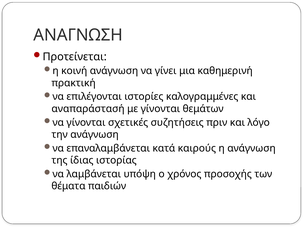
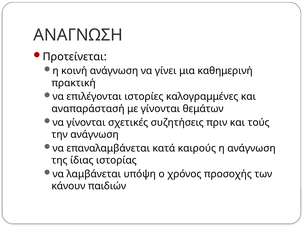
λόγο: λόγο -> τούς
θέματα: θέματα -> κάνουν
